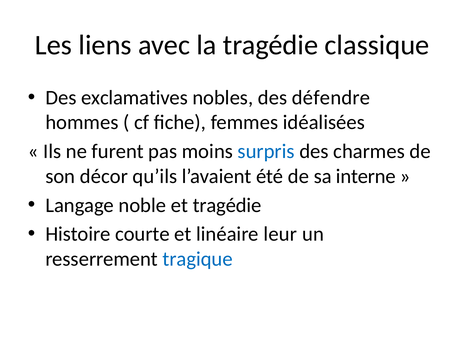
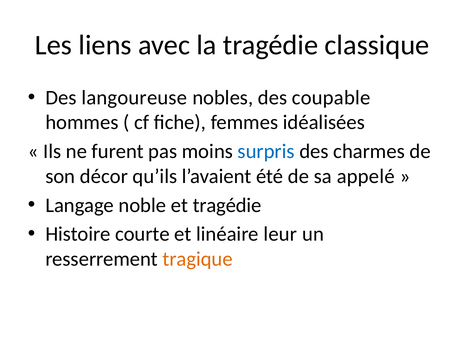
exclamatives: exclamatives -> langoureuse
défendre: défendre -> coupable
interne: interne -> appelé
tragique colour: blue -> orange
